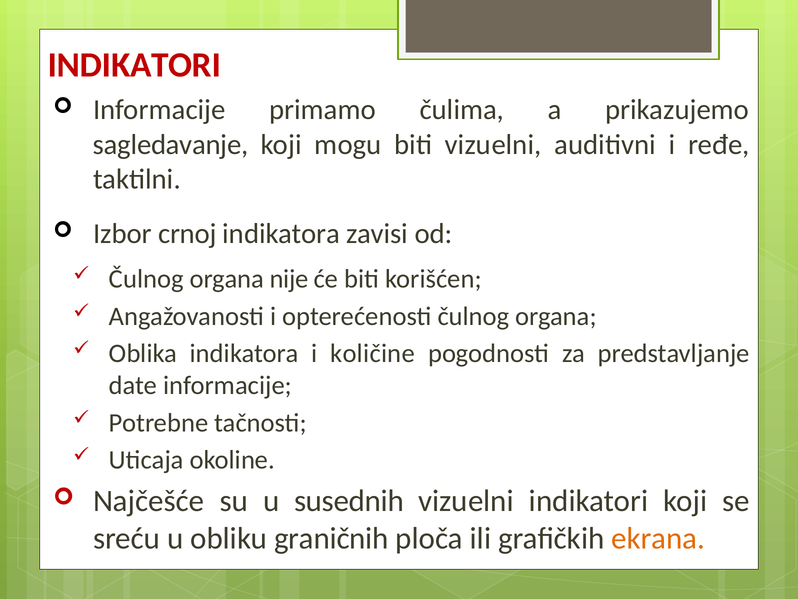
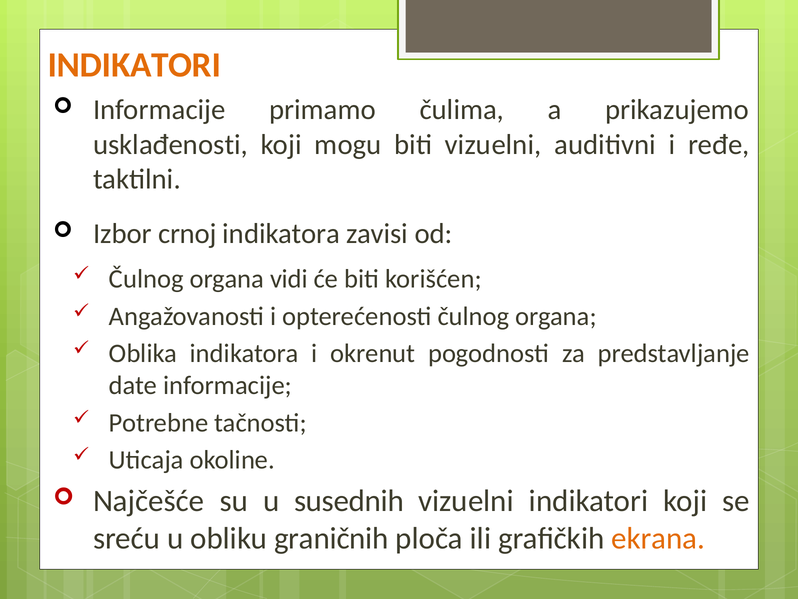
INDIKATORI at (134, 65) colour: red -> orange
sagledavanje: sagledavanje -> usklađenosti
nije: nije -> vidi
količine: količine -> okrenut
